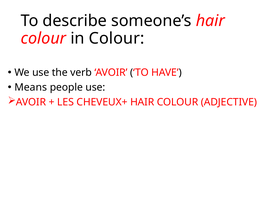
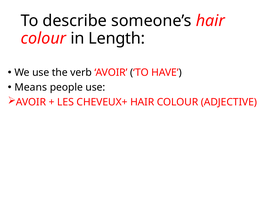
in Colour: Colour -> Length
